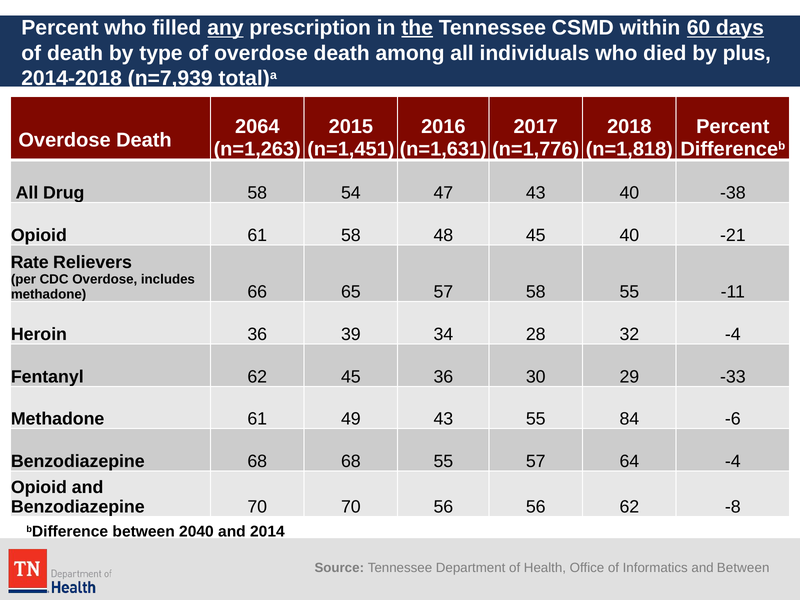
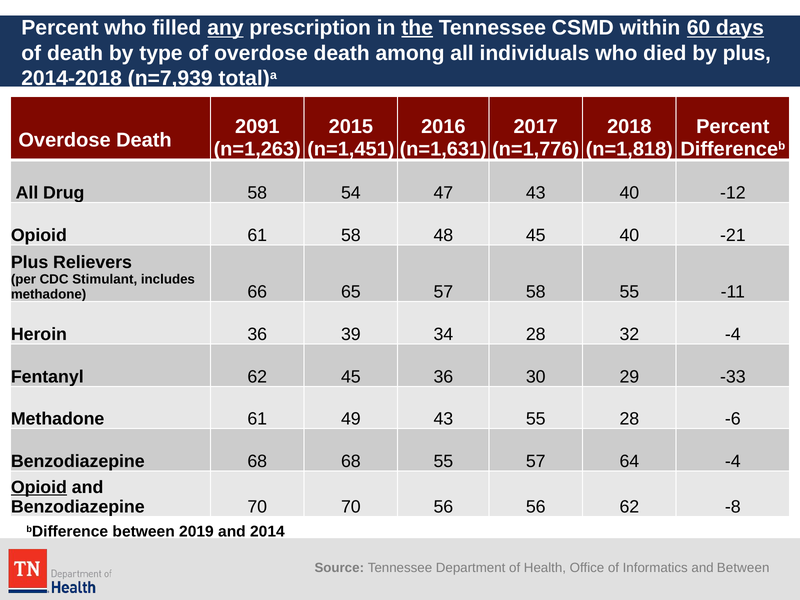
2064: 2064 -> 2091
-38: -38 -> -12
Rate at (30, 262): Rate -> Plus
CDC Overdose: Overdose -> Stimulant
55 84: 84 -> 28
Opioid at (39, 487) underline: none -> present
2040: 2040 -> 2019
